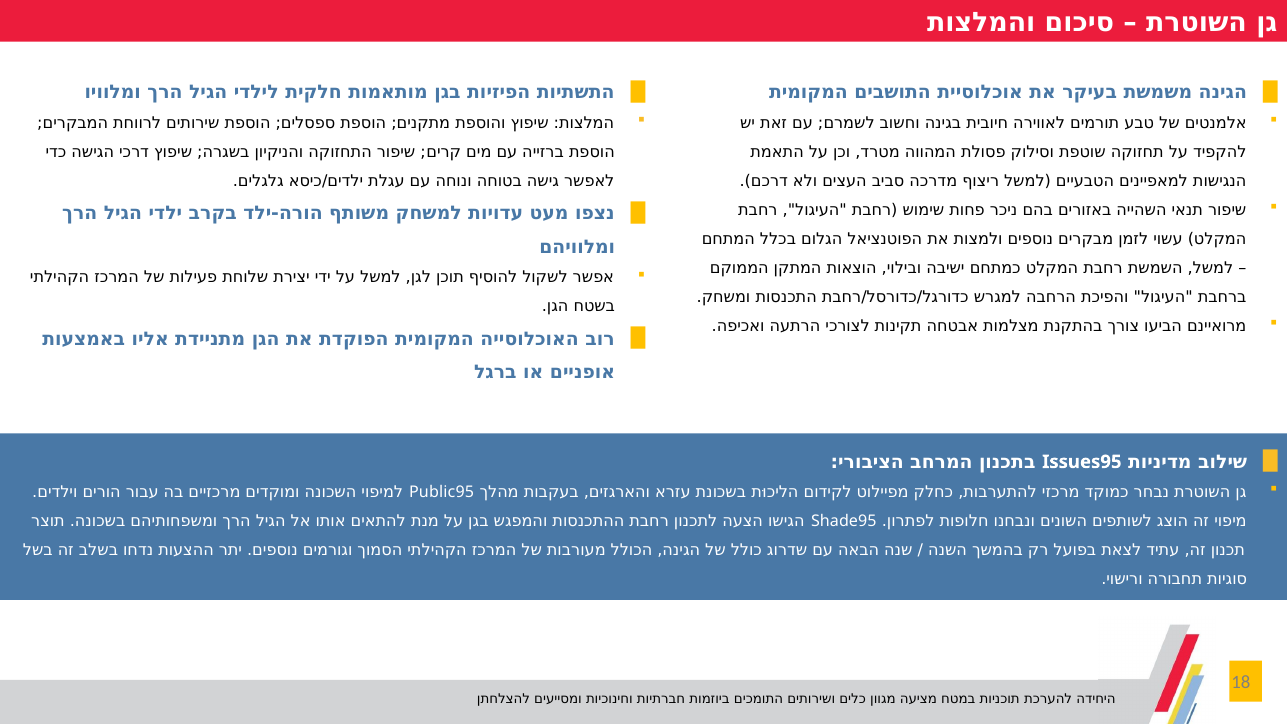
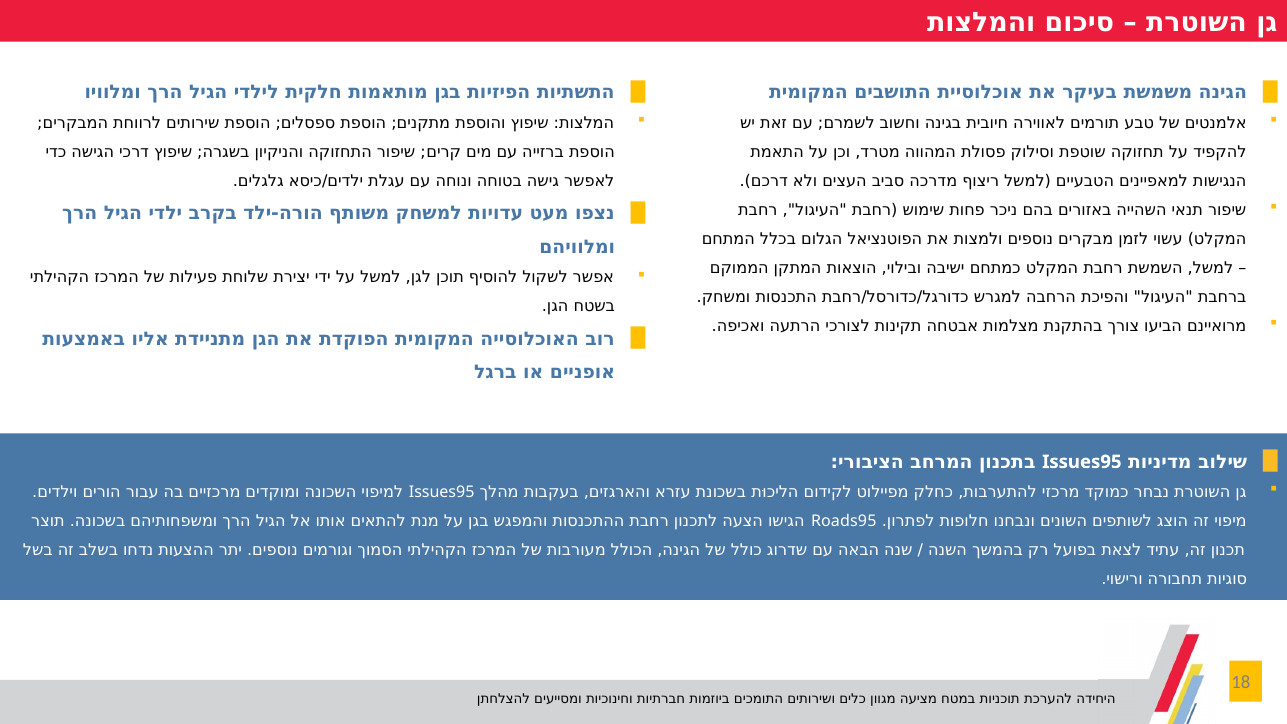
Public95 at (442, 492): Public95 -> Issues95
Shade95: Shade95 -> Roads95
